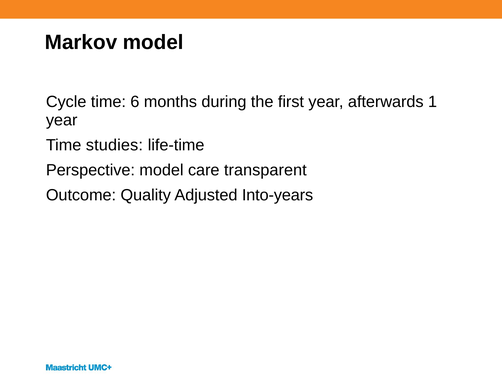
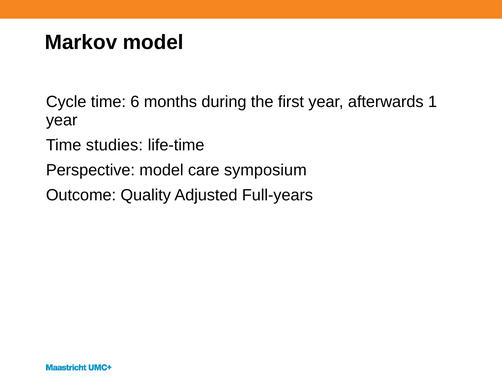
transparent: transparent -> symposium
Into-years: Into-years -> Full-years
